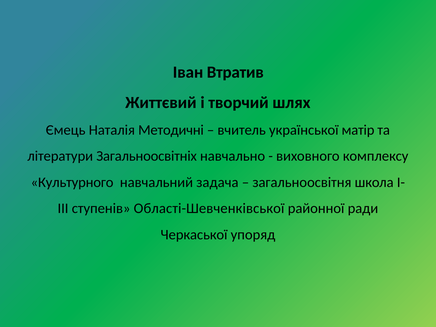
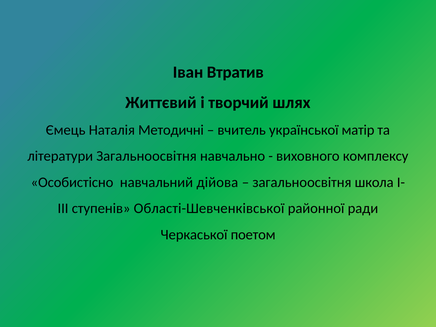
літератури Загальноосвітніх: Загальноосвітніх -> Загальноосвітня
Культурного: Культурного -> Особистісно
задача: задача -> дійова
упоряд: упоряд -> поетом
